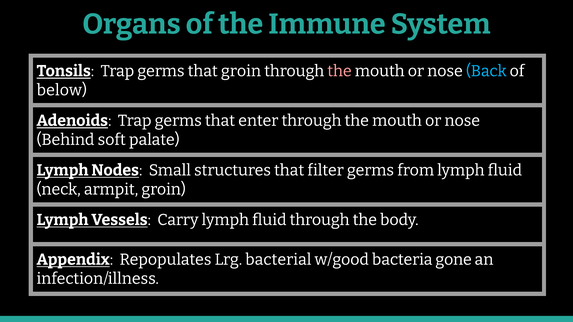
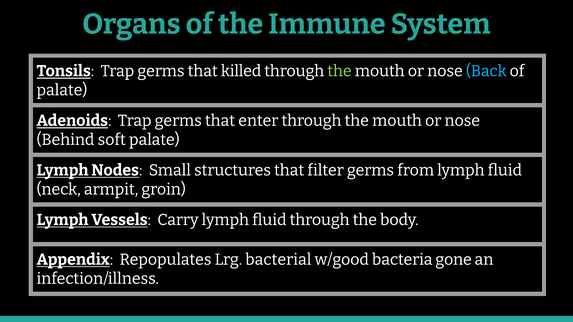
that groin: groin -> killed
the at (339, 71) colour: pink -> light green
below at (62, 90): below -> palate
